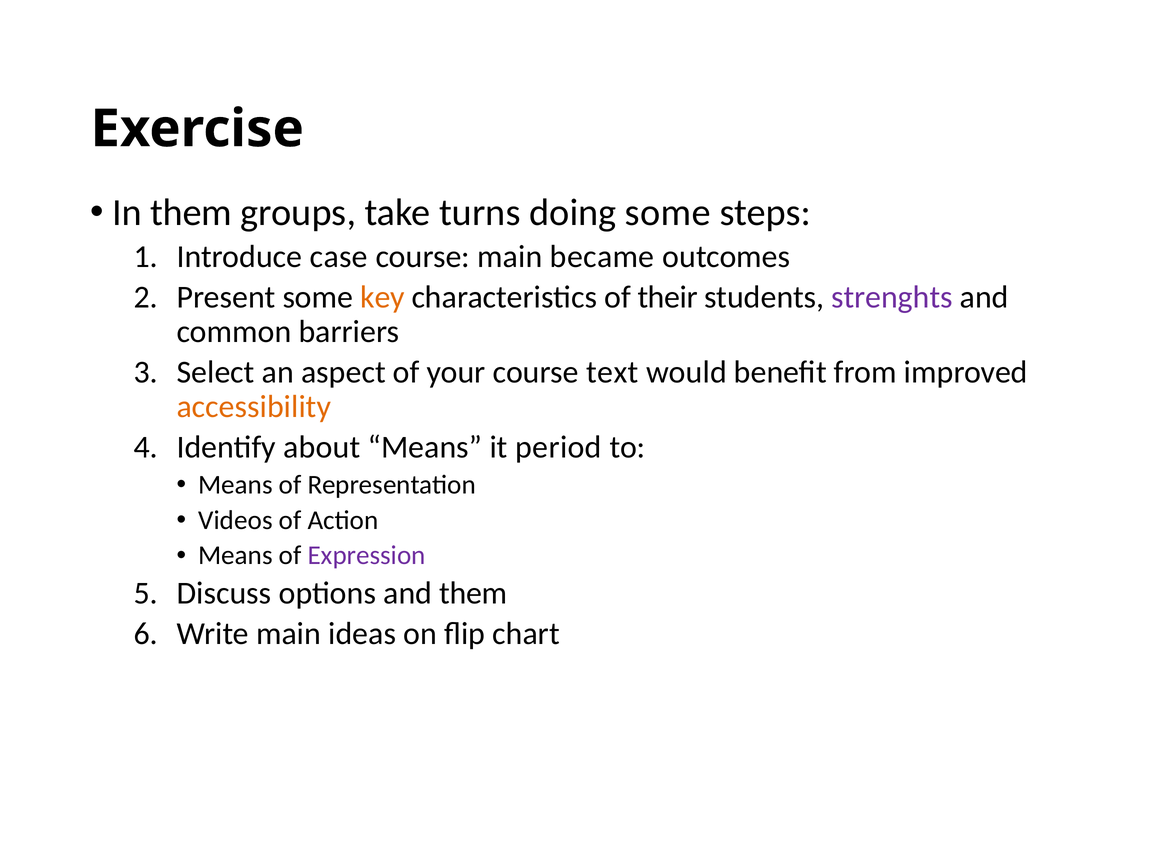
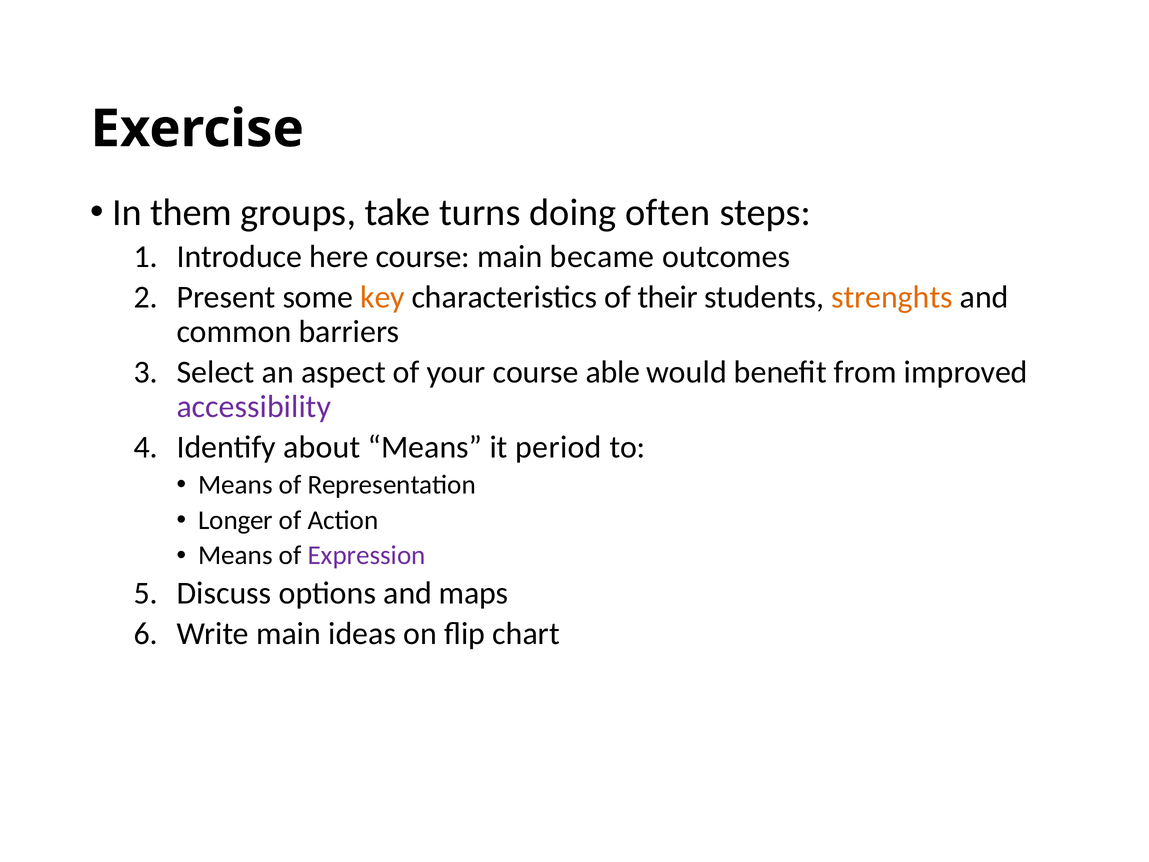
doing some: some -> often
case: case -> here
strenghts colour: purple -> orange
text: text -> able
accessibility colour: orange -> purple
Videos: Videos -> Longer
and them: them -> maps
